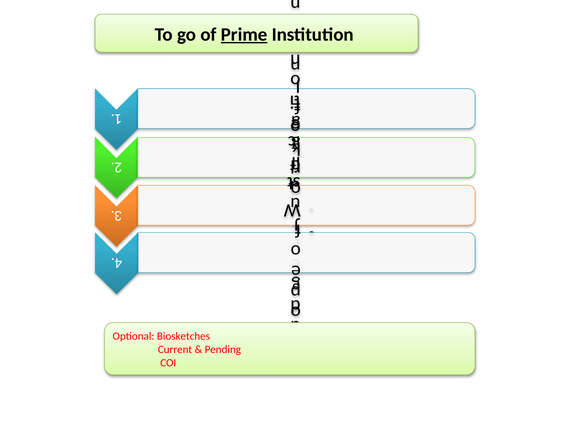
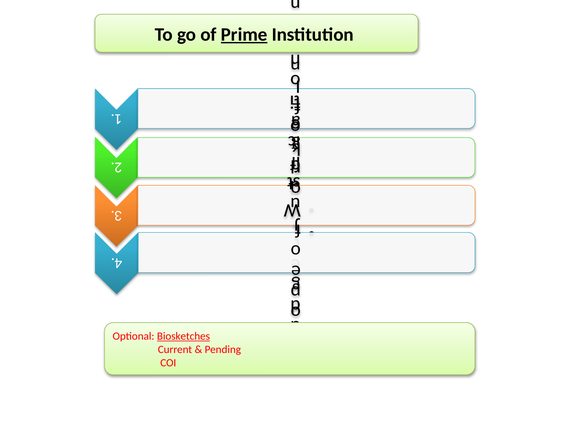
Biosketches underline: none -> present
